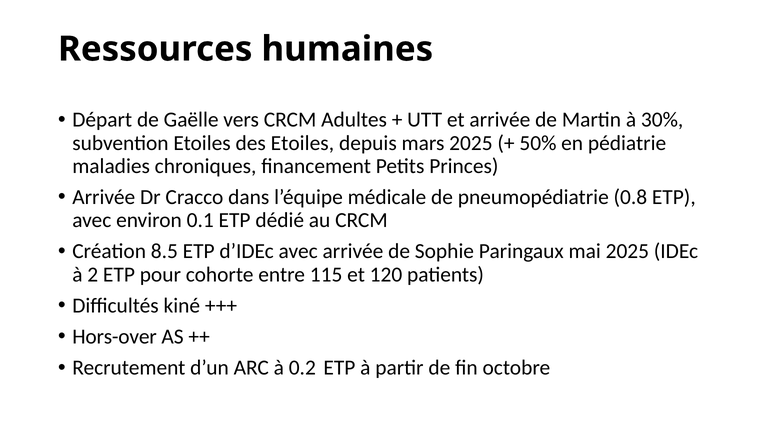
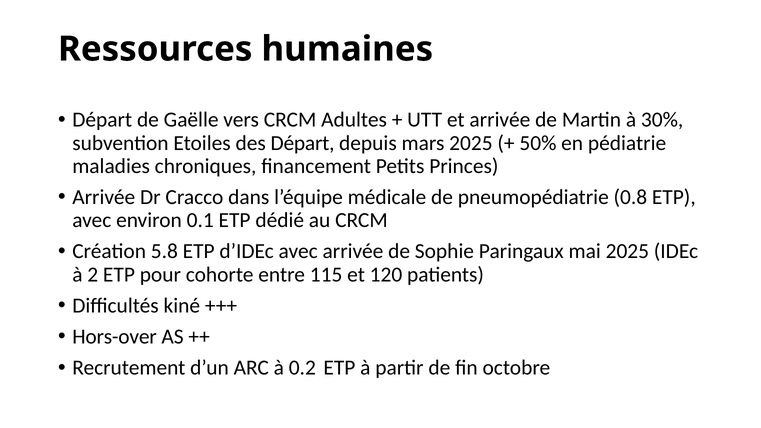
des Etoiles: Etoiles -> Départ
8.5: 8.5 -> 5.8
